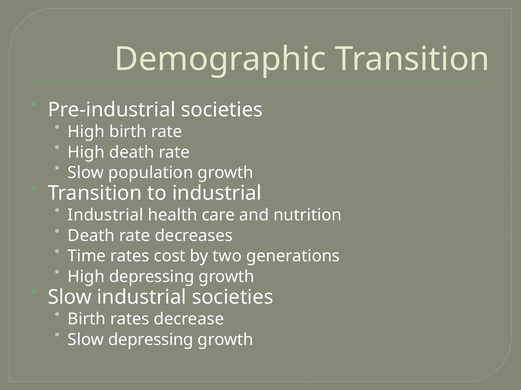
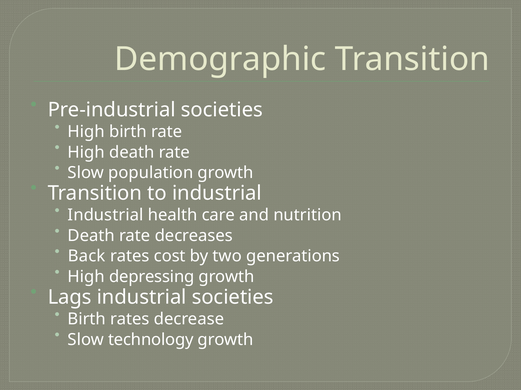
Time: Time -> Back
Slow at (70, 298): Slow -> Lags
Slow depressing: depressing -> technology
